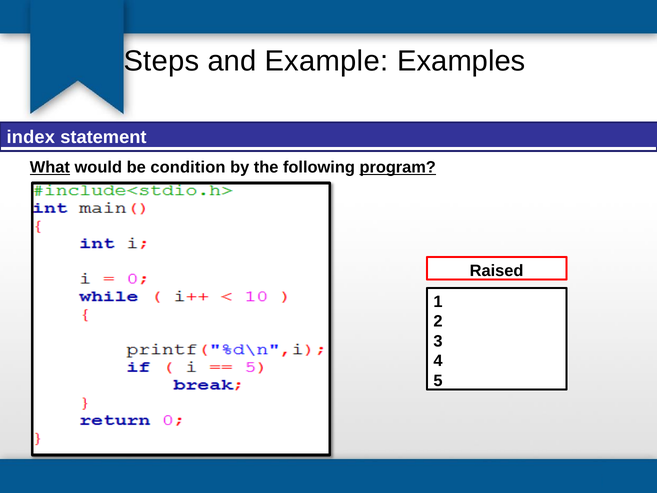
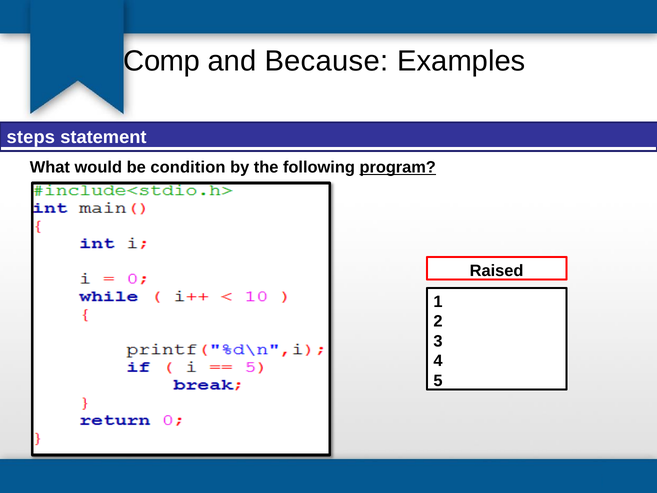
Steps: Steps -> Comp
Example: Example -> Because
index: index -> steps
What underline: present -> none
